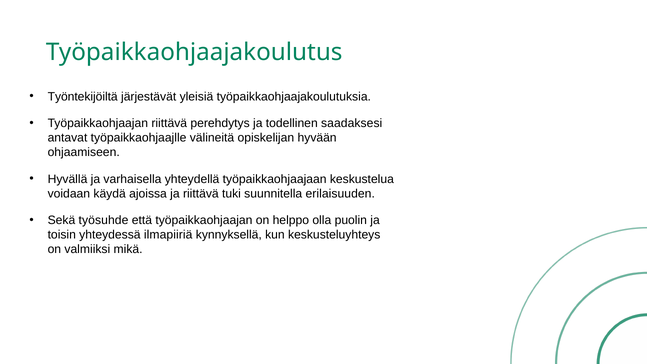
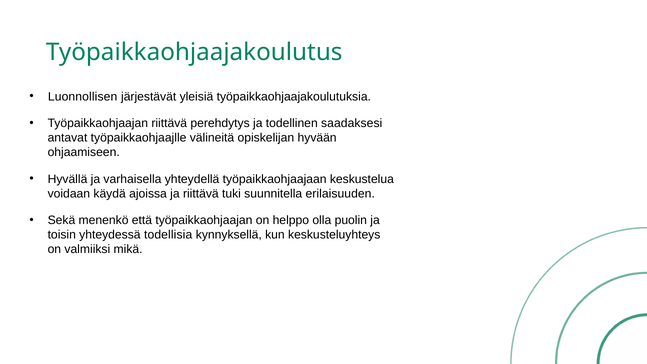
Työntekijöiltä: Työntekijöiltä -> Luonnollisen
työsuhde: työsuhde -> menenkö
ilmapiiriä: ilmapiiriä -> todellisia
